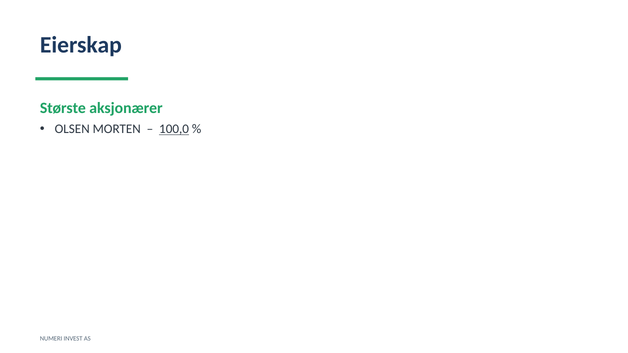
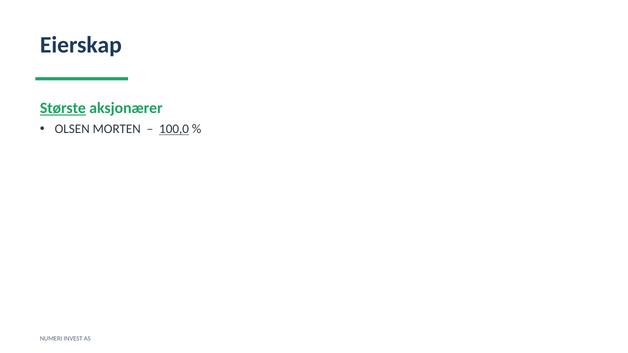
Største underline: none -> present
